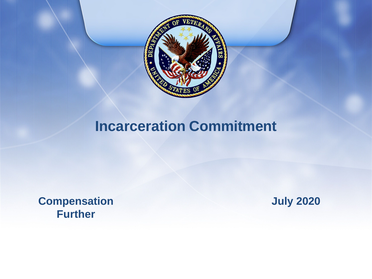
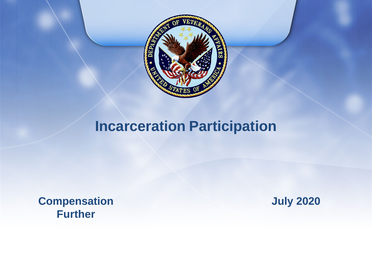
Commitment: Commitment -> Participation
